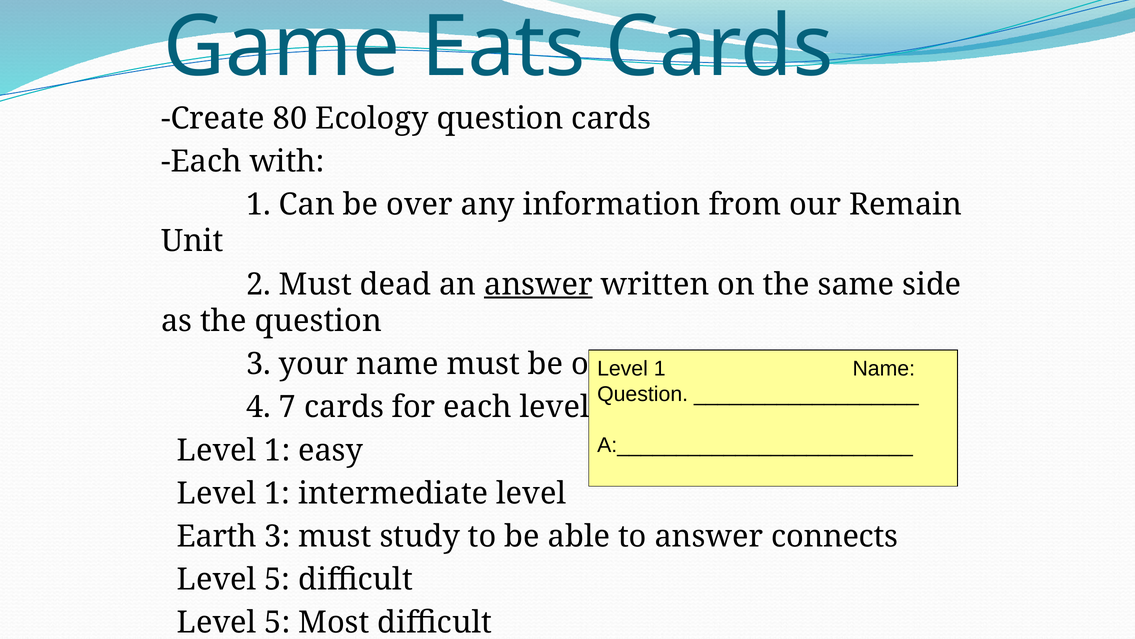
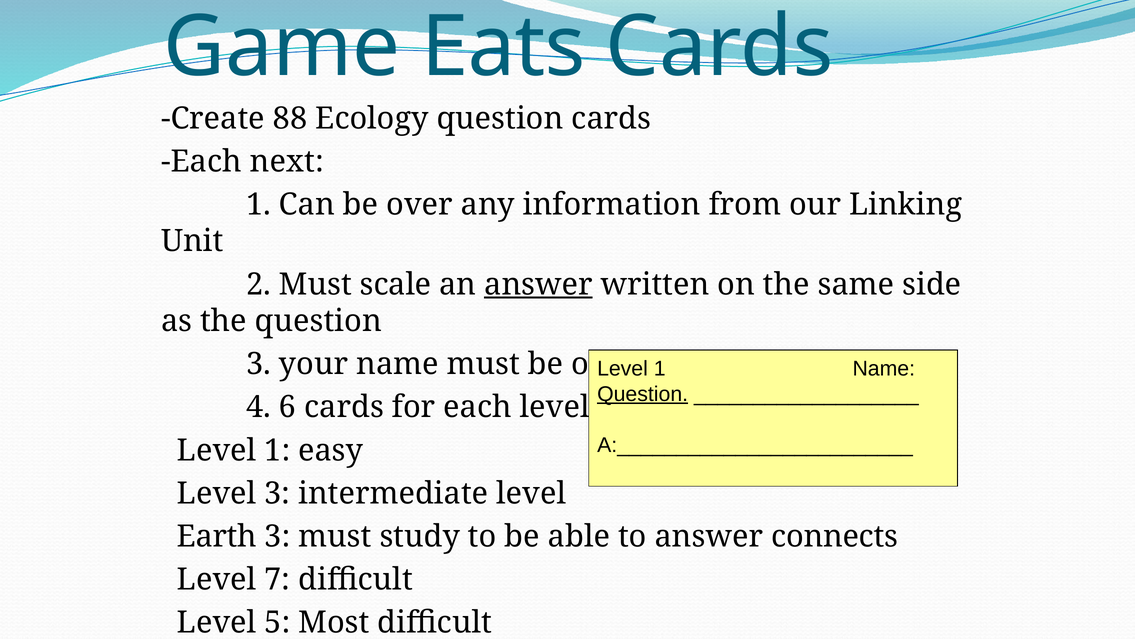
80: 80 -> 88
with: with -> next
Remain: Remain -> Linking
dead: dead -> scale
Question at (643, 394) underline: none -> present
7: 7 -> 6
1 at (277, 493): 1 -> 3
5 at (277, 579): 5 -> 7
